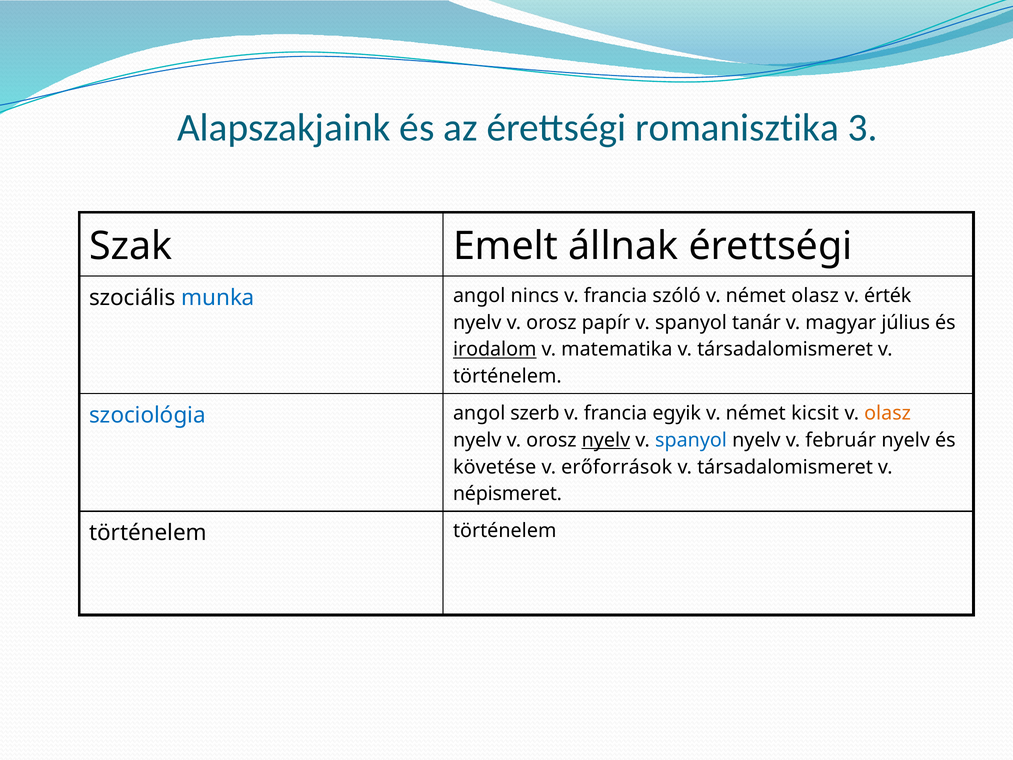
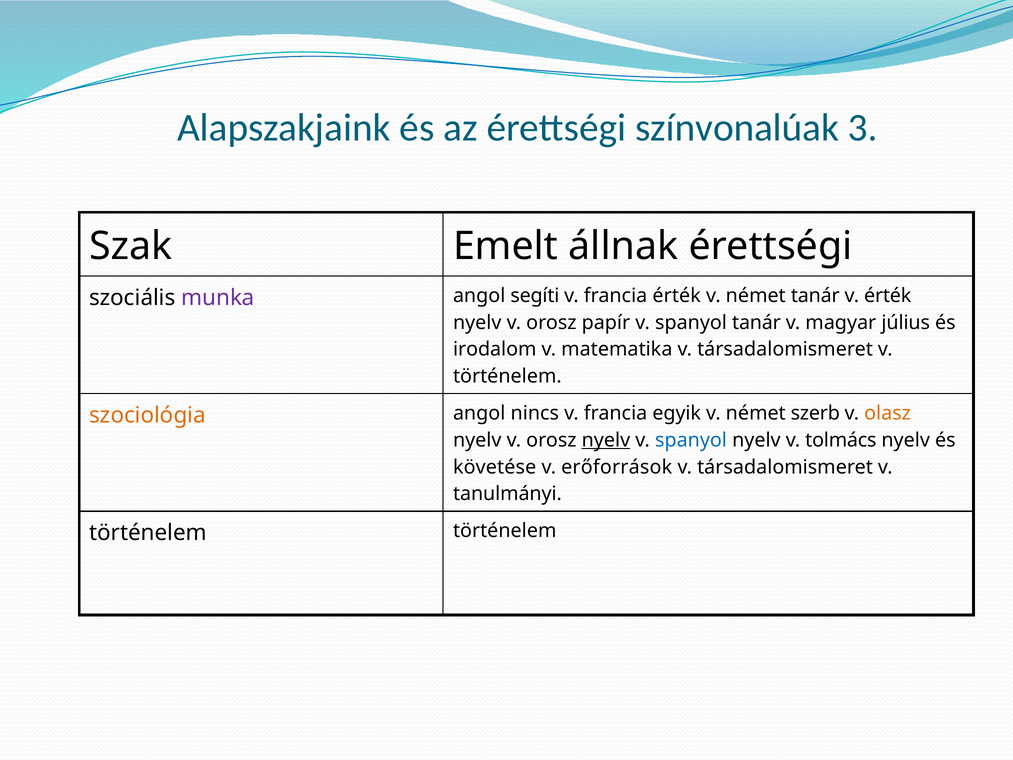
romanisztika: romanisztika -> színvonalúak
munka colour: blue -> purple
nincs: nincs -> segíti
francia szóló: szóló -> érték
német olasz: olasz -> tanár
irodalom underline: present -> none
szociológia colour: blue -> orange
szerb: szerb -> nincs
kicsit: kicsit -> szerb
február: február -> tolmács
népismeret: népismeret -> tanulmányi
